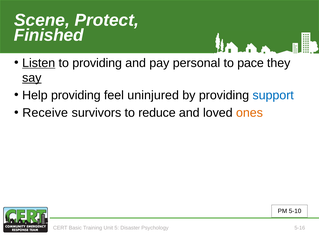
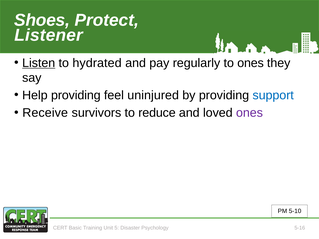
Scene: Scene -> Shoes
Finished: Finished -> Listener
to providing: providing -> hydrated
personal: personal -> regularly
to pace: pace -> ones
say underline: present -> none
ones at (249, 113) colour: orange -> purple
